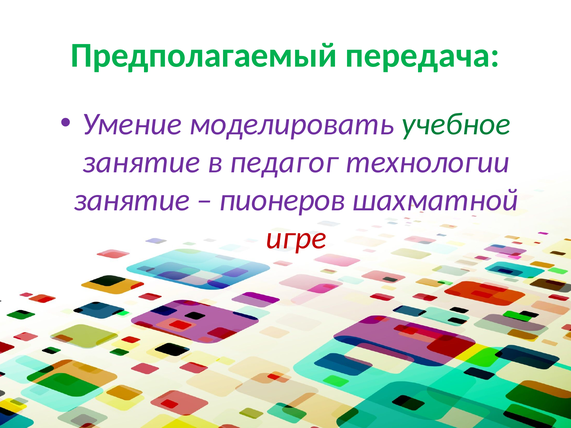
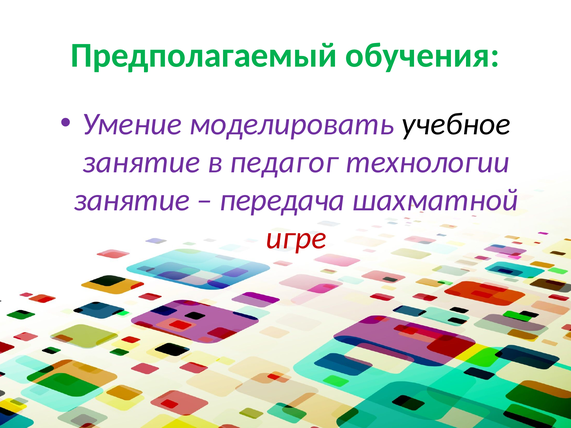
передача: передача -> обучения
учебное colour: green -> black
пионеров: пионеров -> передача
